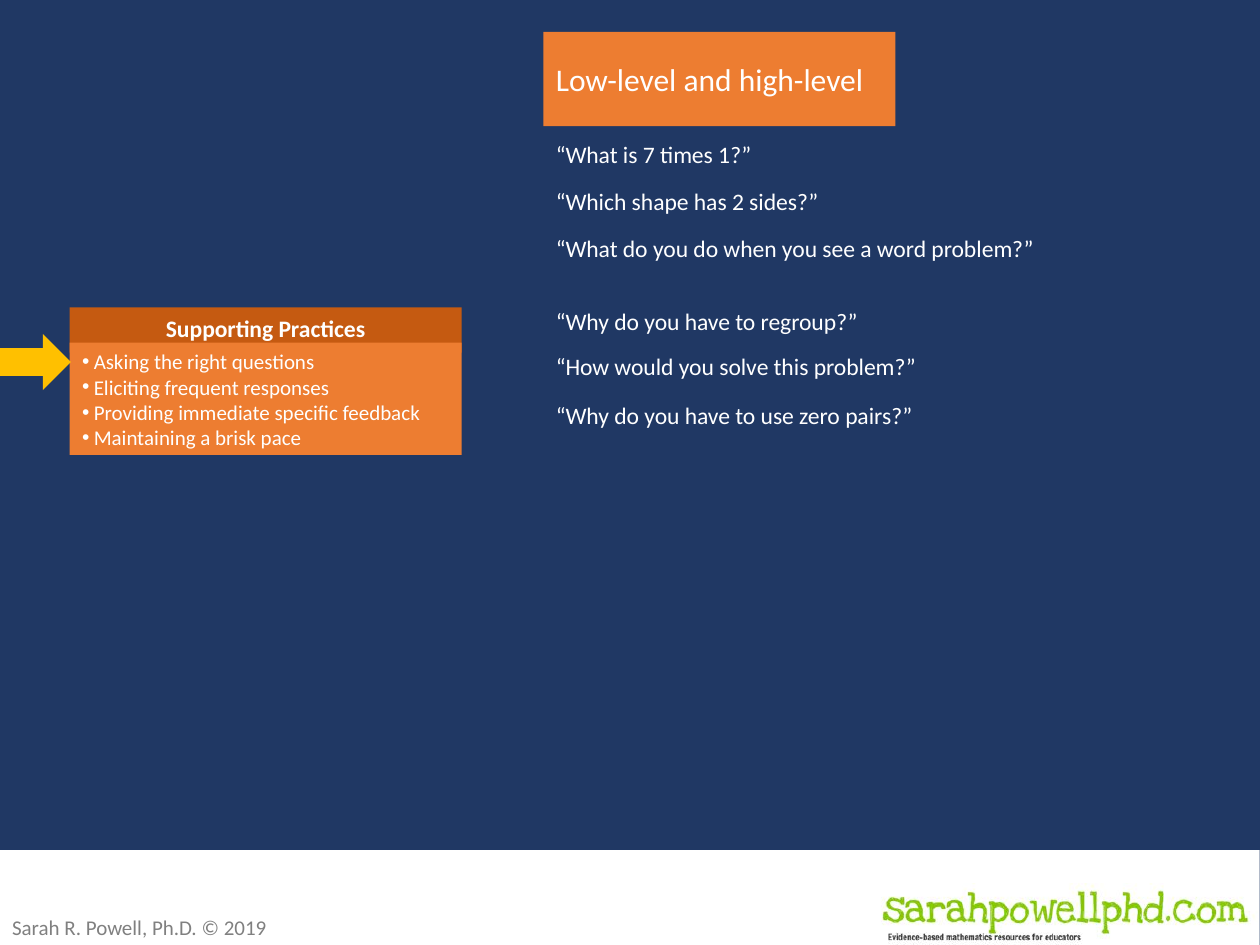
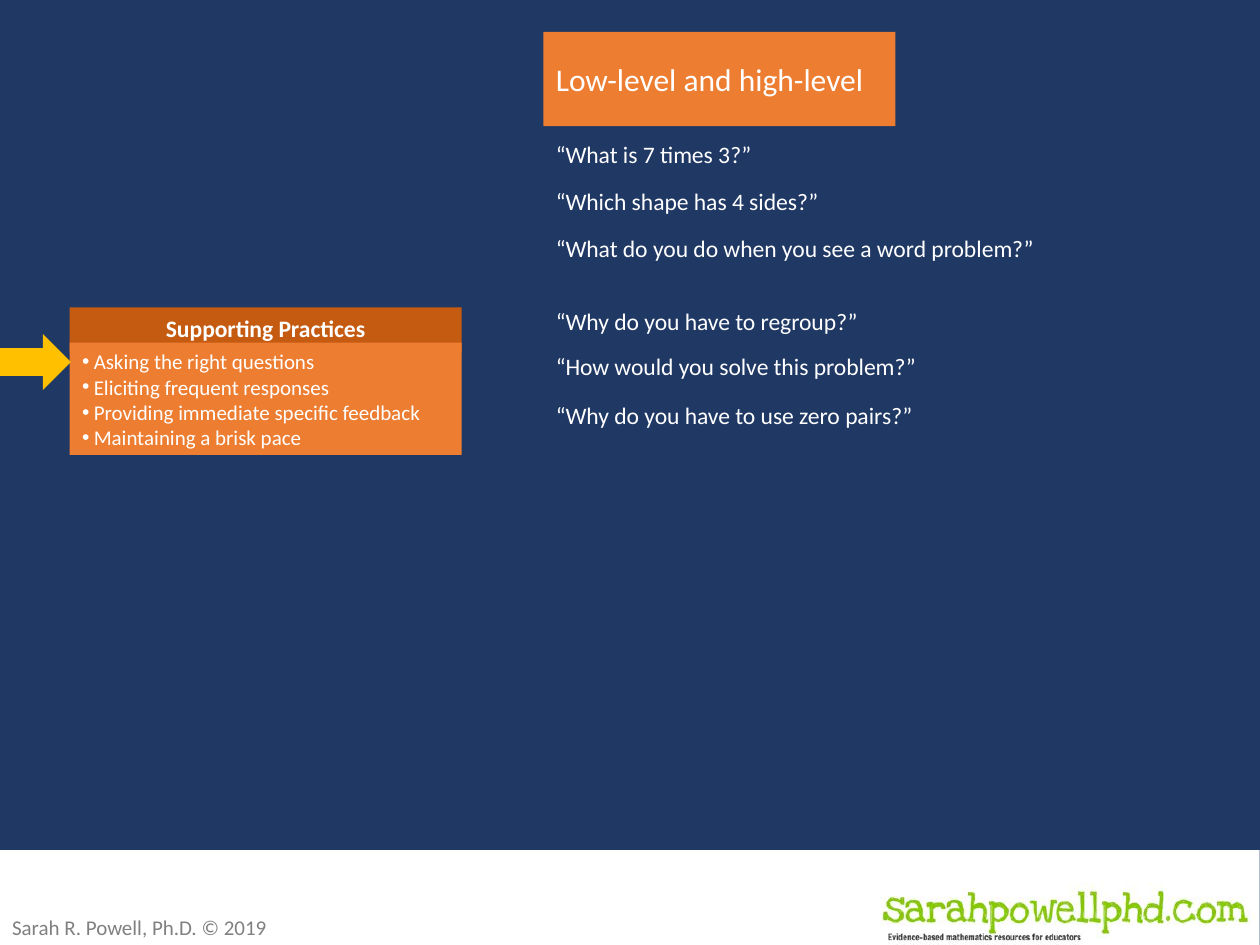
1: 1 -> 3
2: 2 -> 4
